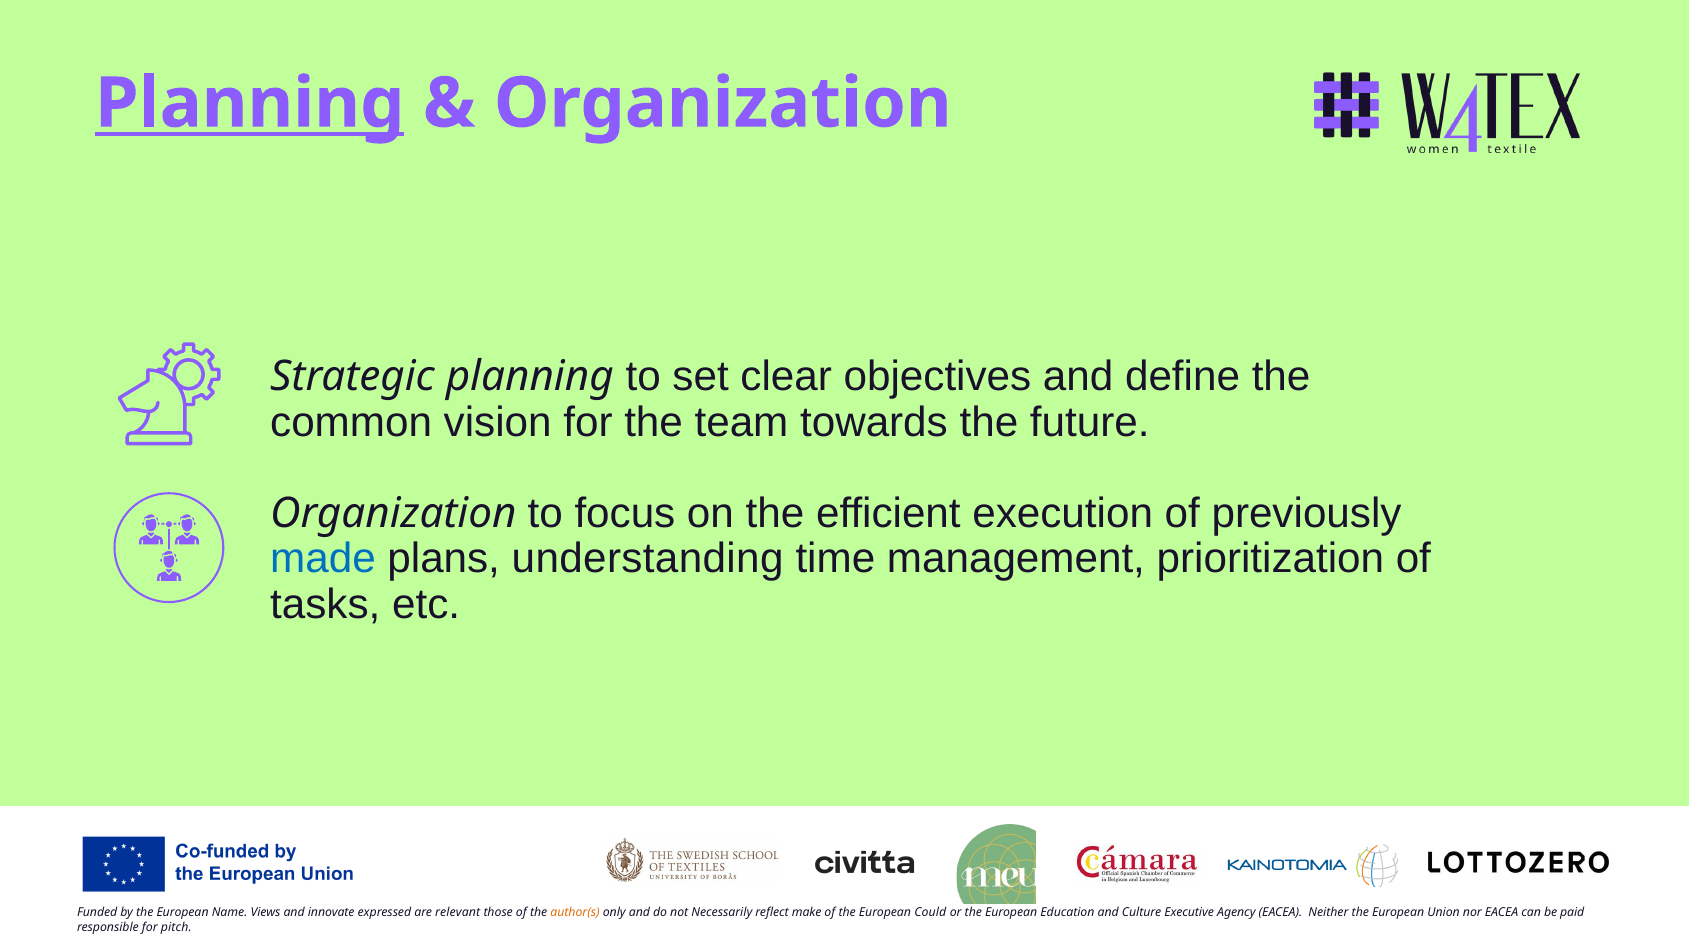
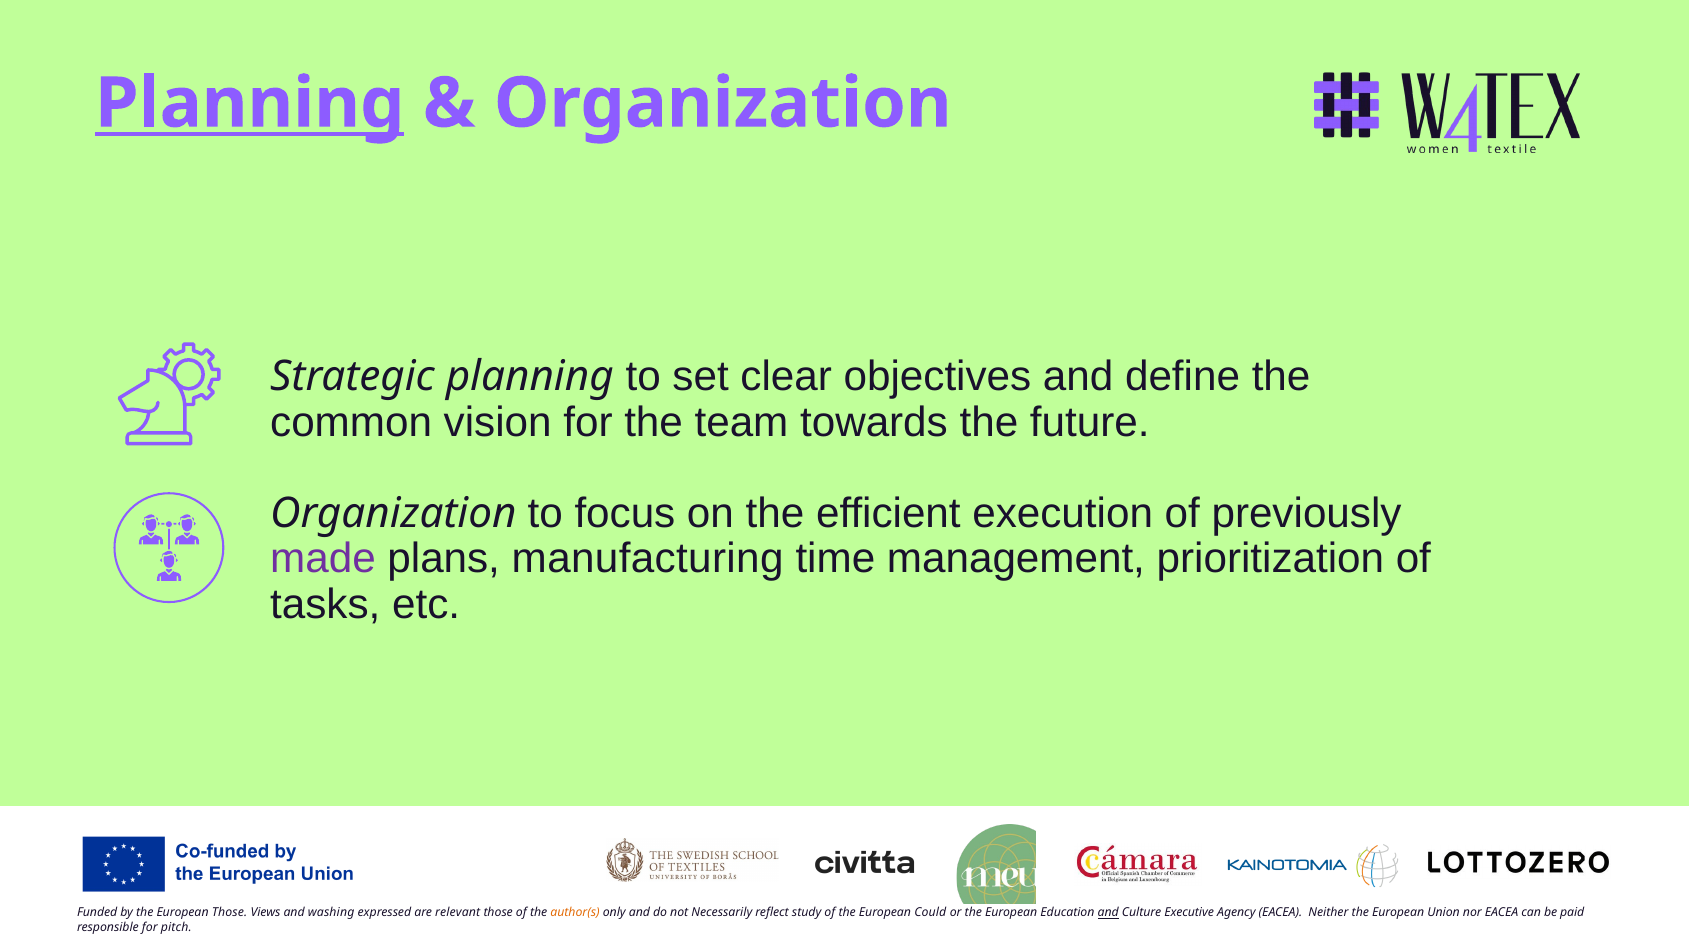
made colour: blue -> purple
understanding: understanding -> manufacturing
European Name: Name -> Those
innovate: innovate -> washing
make: make -> study
and at (1108, 913) underline: none -> present
